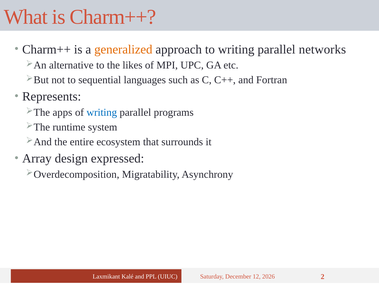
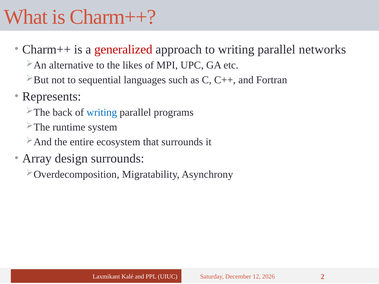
generalized colour: orange -> red
apps: apps -> back
design expressed: expressed -> surrounds
